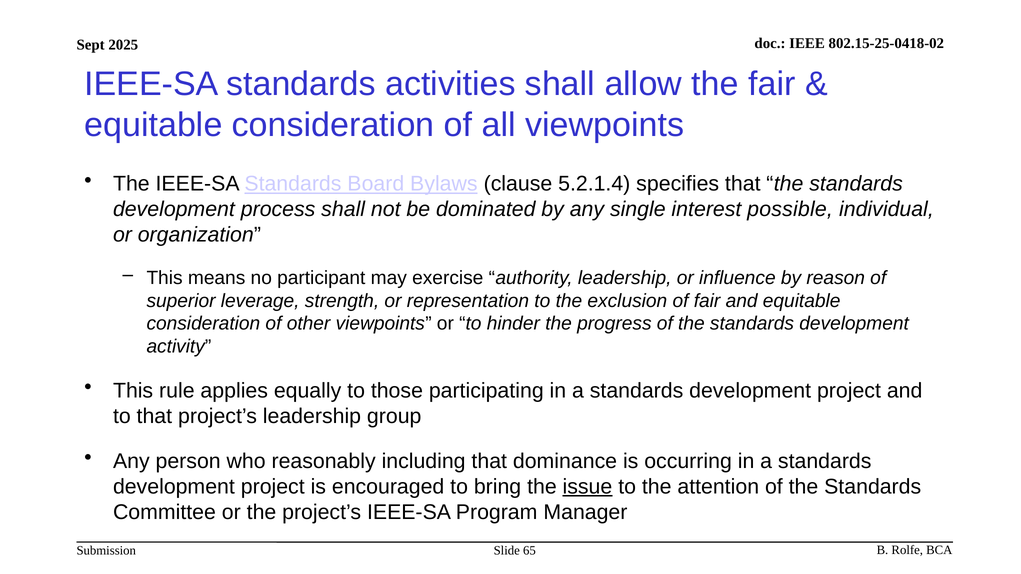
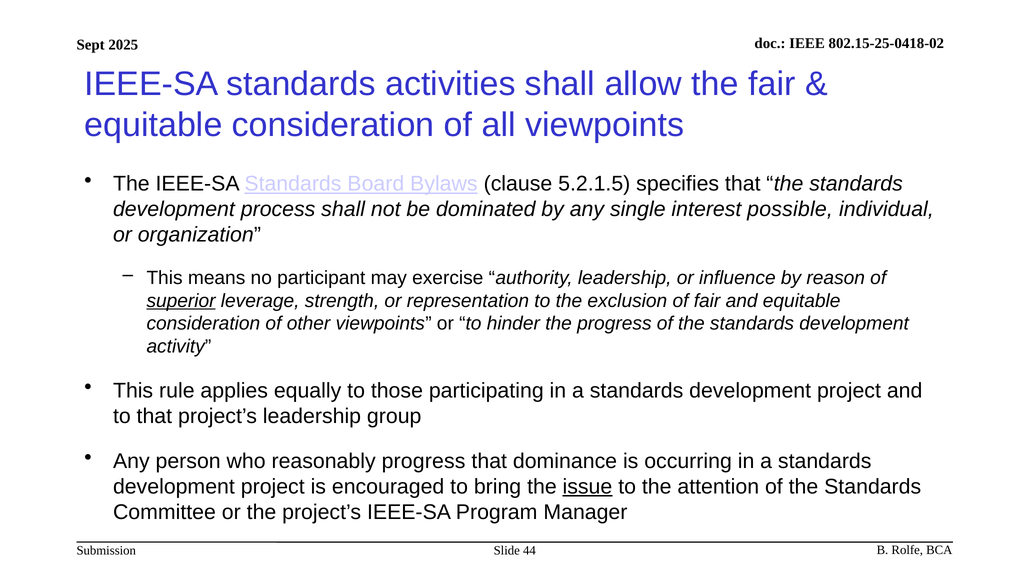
5.2.1.4: 5.2.1.4 -> 5.2.1.5
superior underline: none -> present
reasonably including: including -> progress
65: 65 -> 44
